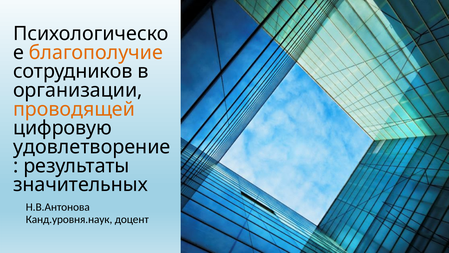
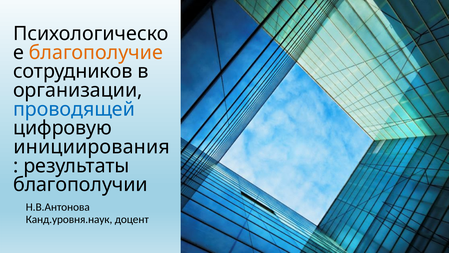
проводящей colour: orange -> blue
удовлетворение: удовлетворение -> инициирования
значительных: значительных -> благополучии
